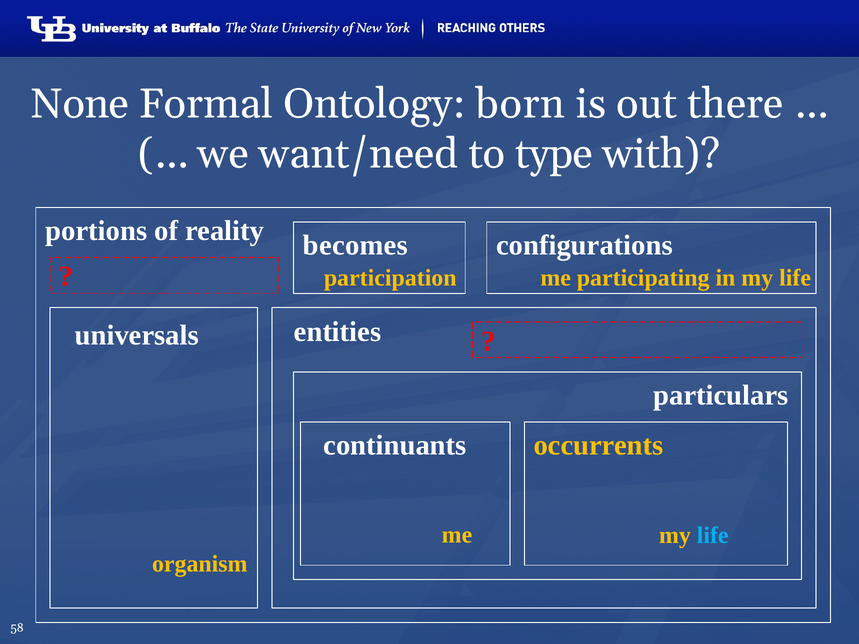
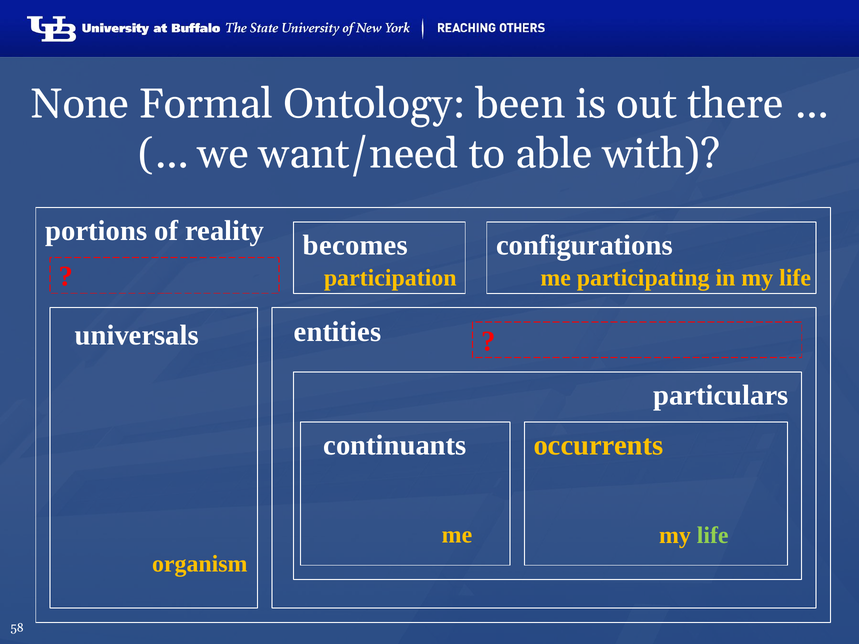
born: born -> been
type: type -> able
life at (713, 536) colour: light blue -> light green
